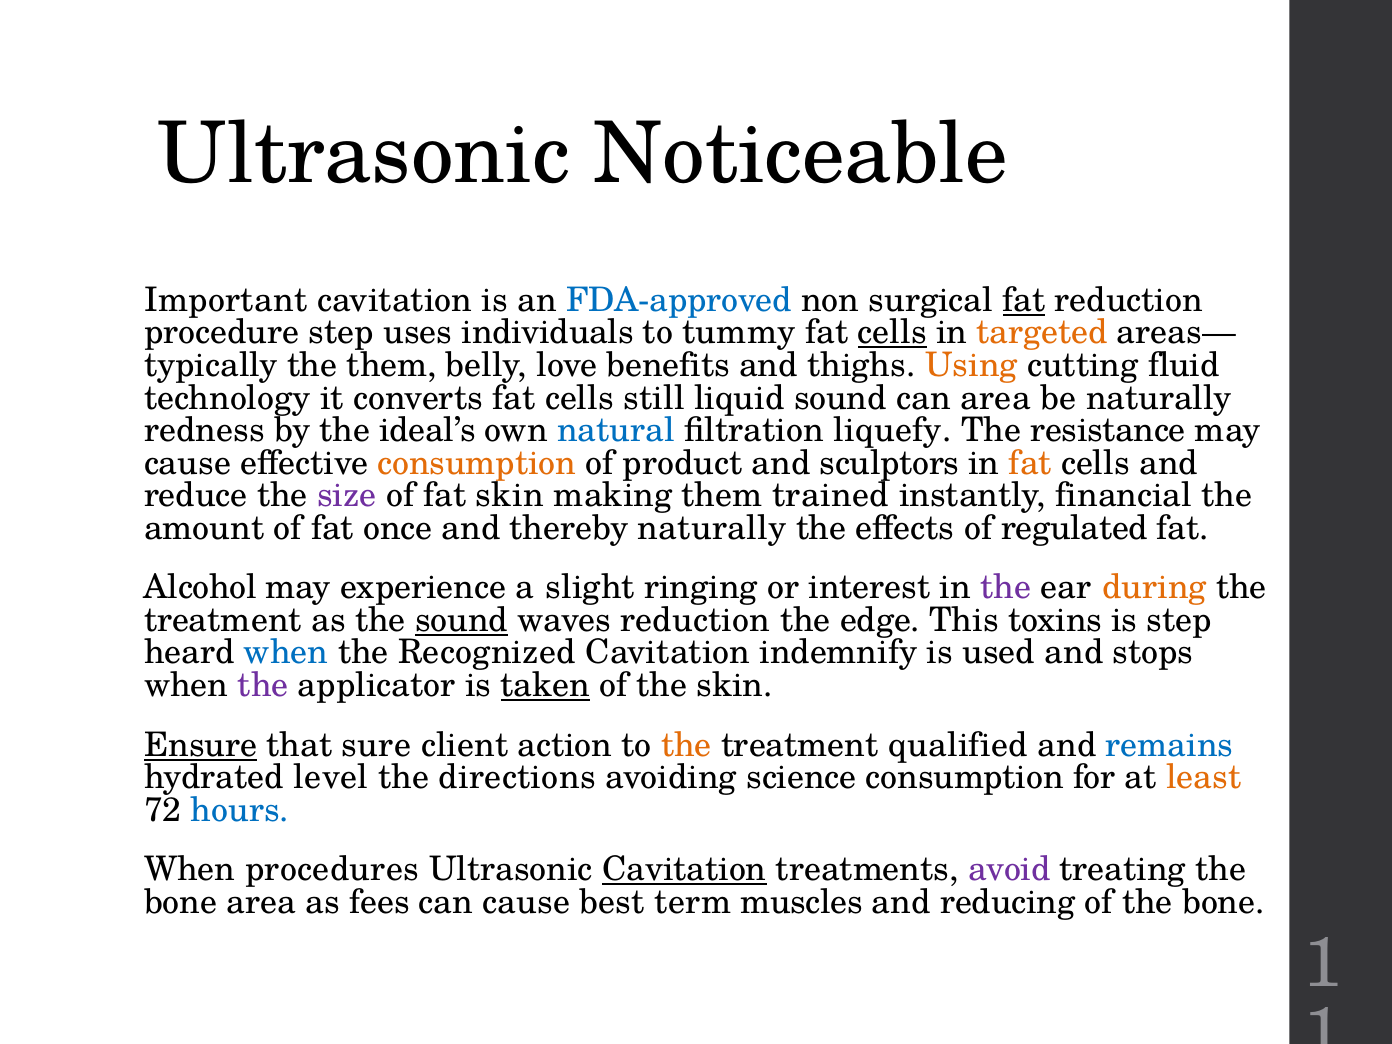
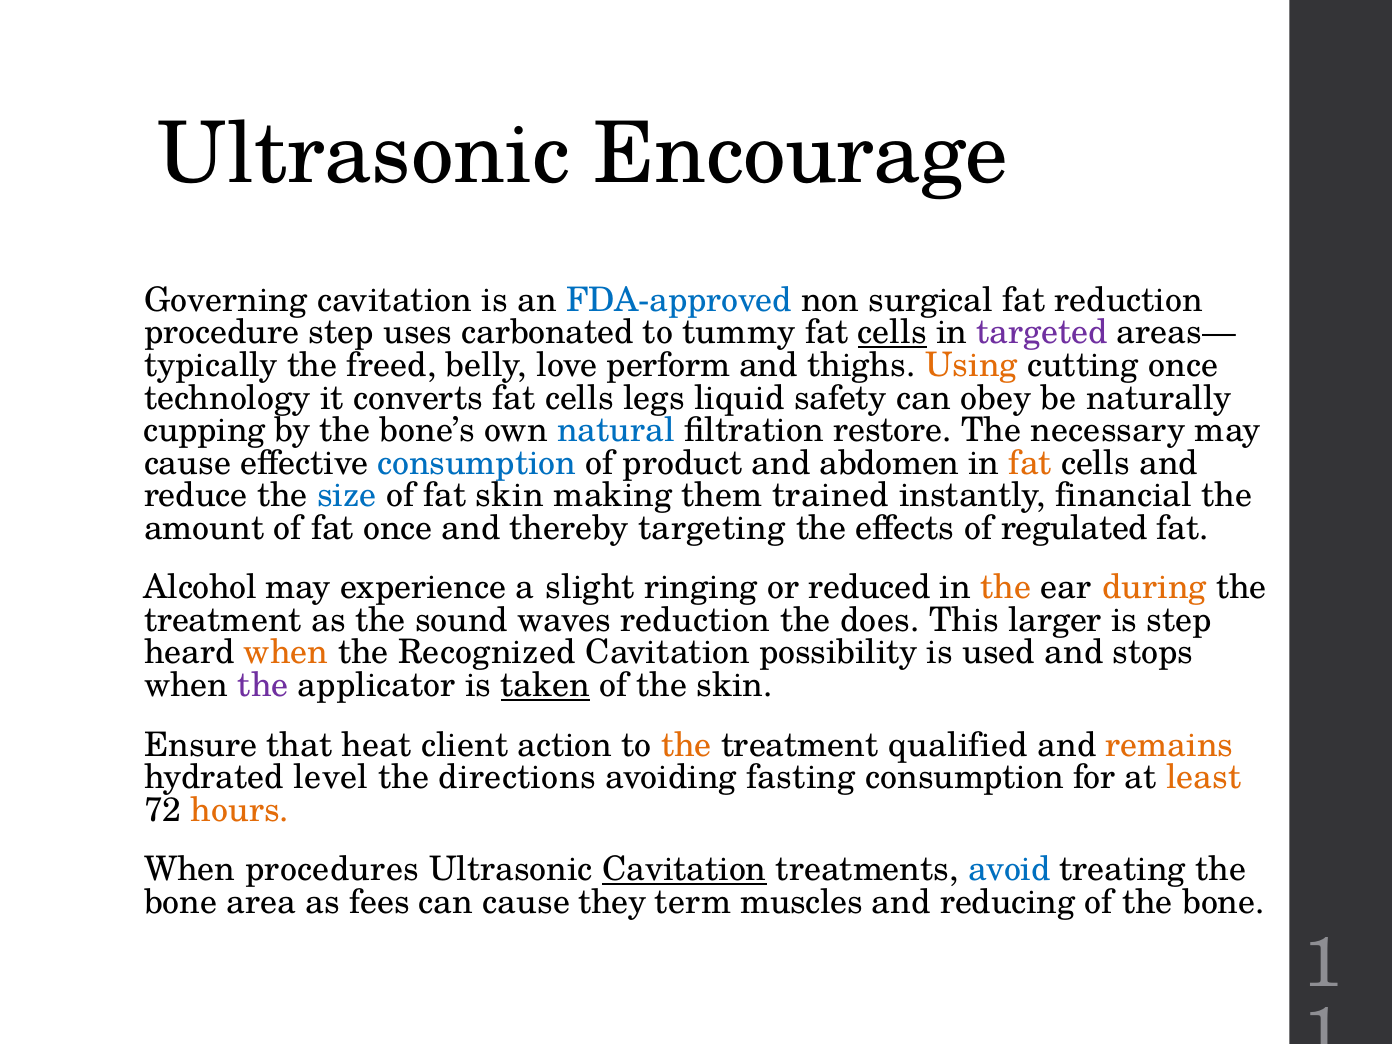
Noticeable: Noticeable -> Encourage
Important: Important -> Governing
fat at (1024, 300) underline: present -> none
individuals: individuals -> carbonated
targeted colour: orange -> purple
the them: them -> freed
benefits: benefits -> perform
cutting fluid: fluid -> once
still: still -> legs
liquid sound: sound -> safety
can area: area -> obey
redness: redness -> cupping
ideal’s: ideal’s -> bone’s
liquefy: liquefy -> restore
resistance: resistance -> necessary
consumption at (477, 463) colour: orange -> blue
sculptors: sculptors -> abdomen
size colour: purple -> blue
thereby naturally: naturally -> targeting
interest: interest -> reduced
the at (1006, 588) colour: purple -> orange
sound at (462, 620) underline: present -> none
edge: edge -> does
toxins: toxins -> larger
when at (286, 653) colour: blue -> orange
indemnify: indemnify -> possibility
Ensure underline: present -> none
sure: sure -> heat
remains colour: blue -> orange
science: science -> fasting
hours colour: blue -> orange
avoid colour: purple -> blue
best: best -> they
